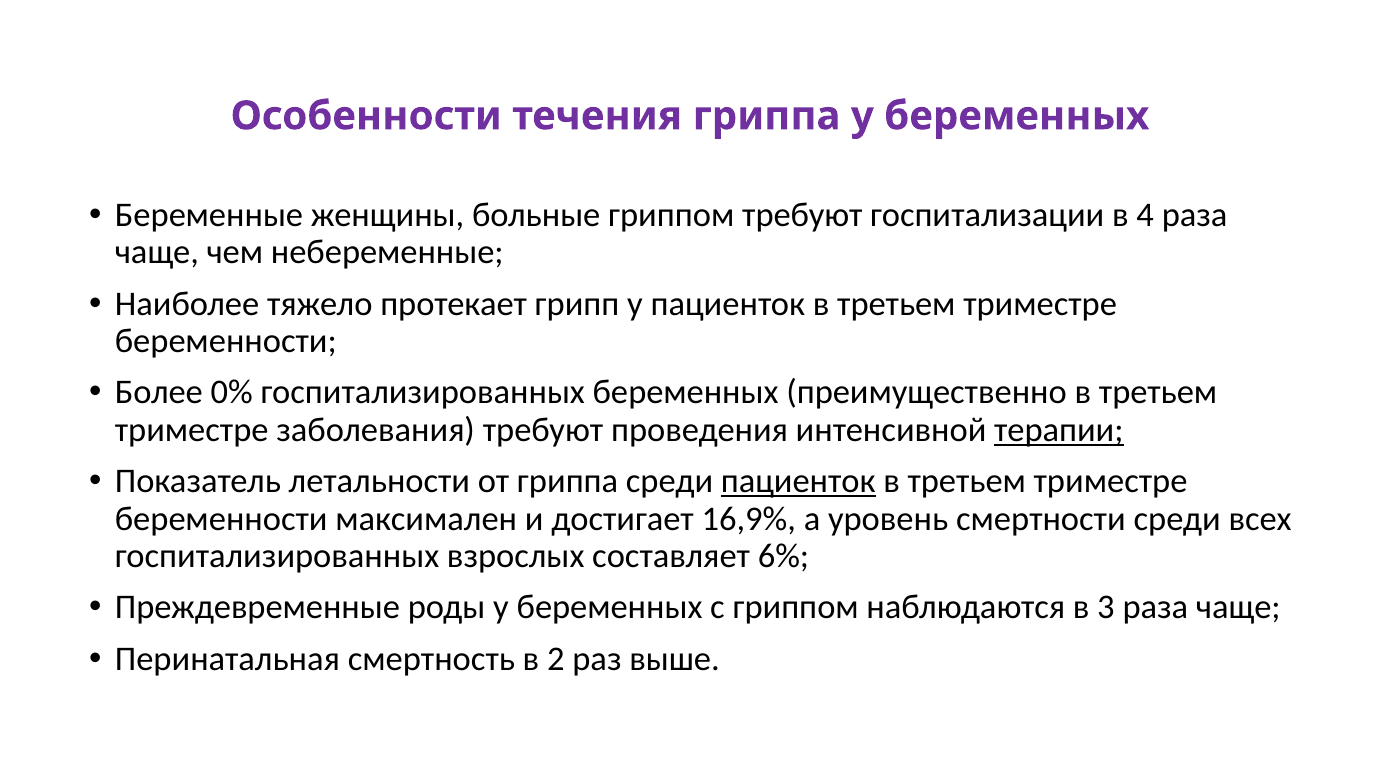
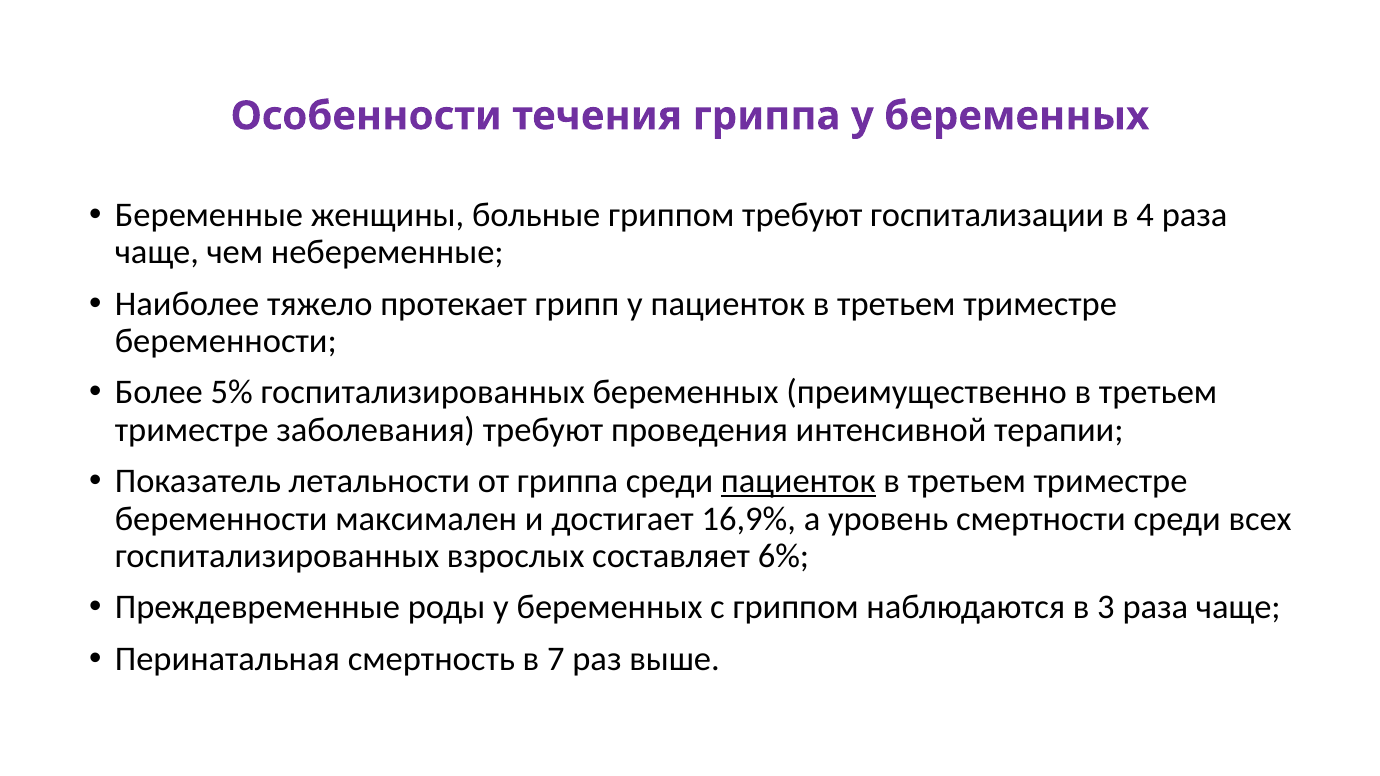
0%: 0% -> 5%
терапии underline: present -> none
2: 2 -> 7
